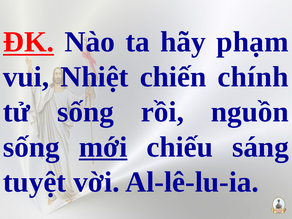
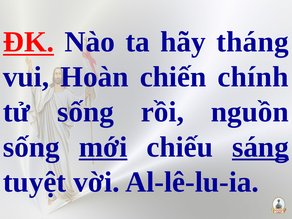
phạm: phạm -> tháng
Nhiệt: Nhiệt -> Hoàn
sáng underline: none -> present
